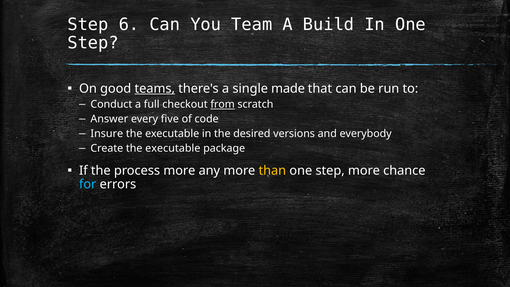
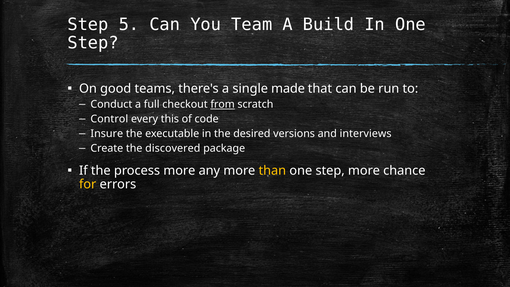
6: 6 -> 5
teams underline: present -> none
Answer: Answer -> Control
five: five -> this
everybody: everybody -> interviews
Create the executable: executable -> discovered
for colour: light blue -> yellow
